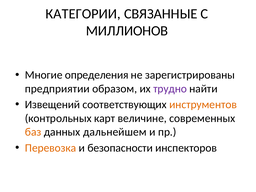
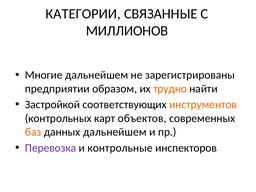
Многие определения: определения -> дальнейшем
трудно colour: purple -> orange
Извещений: Извещений -> Застройкой
величине: величине -> объектов
Перевозка colour: orange -> purple
безопасности: безопасности -> контрольные
